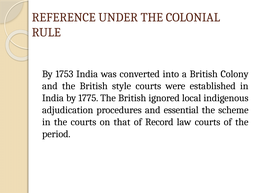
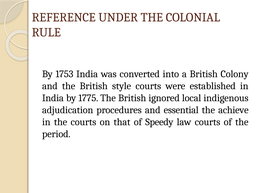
scheme: scheme -> achieve
Record: Record -> Speedy
